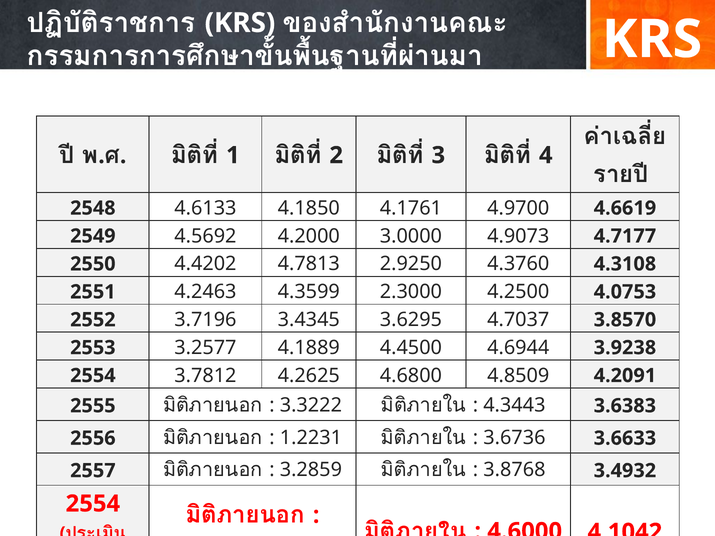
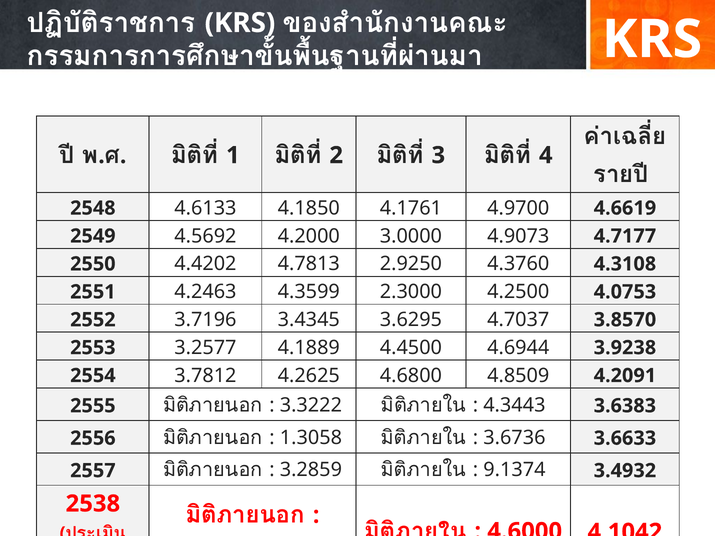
1.2231: 1.2231 -> 1.3058
3.8768: 3.8768 -> 9.1374
2554 at (93, 504): 2554 -> 2538
